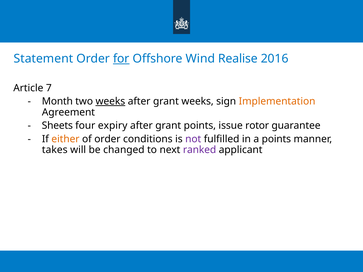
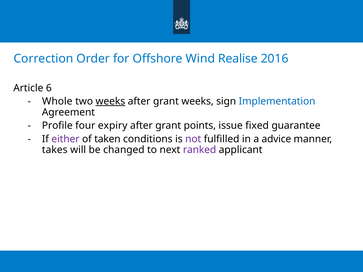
Statement: Statement -> Correction
for underline: present -> none
7: 7 -> 6
Month: Month -> Whole
Implementation colour: orange -> blue
Sheets: Sheets -> Profile
rotor: rotor -> fixed
either colour: orange -> purple
of order: order -> taken
a points: points -> advice
